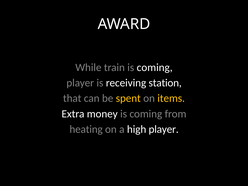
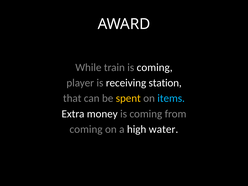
items colour: yellow -> light blue
heating at (86, 129): heating -> coming
high player: player -> water
